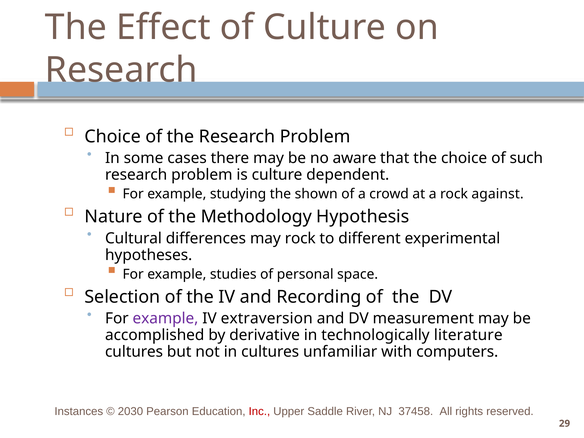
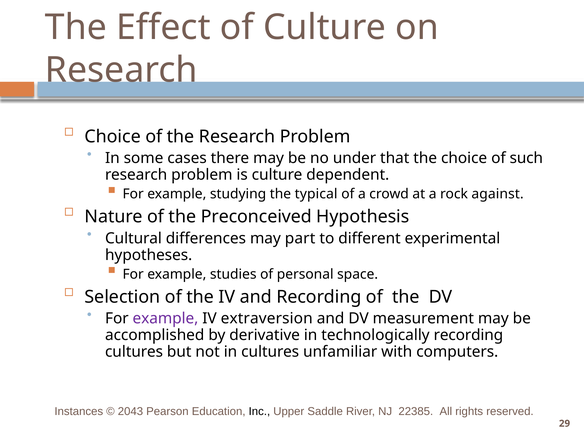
aware: aware -> under
shown: shown -> typical
Methodology: Methodology -> Preconceived
may rock: rock -> part
technologically literature: literature -> recording
2030: 2030 -> 2043
Inc colour: red -> black
37458: 37458 -> 22385
